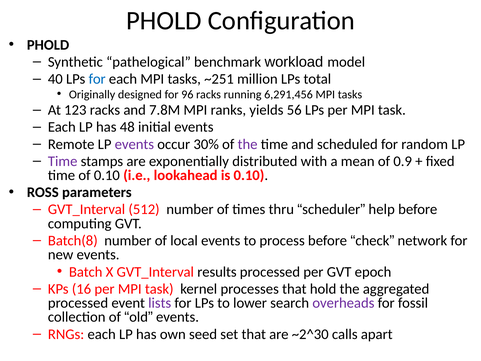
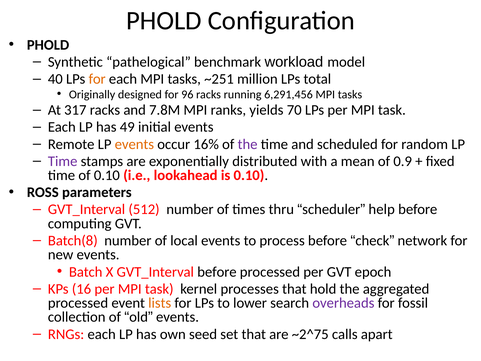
for at (97, 79) colour: blue -> orange
123: 123 -> 317
56: 56 -> 70
48: 48 -> 49
events at (134, 144) colour: purple -> orange
30%: 30% -> 16%
GVT_Interval results: results -> before
lists colour: purple -> orange
~2^30: ~2^30 -> ~2^75
